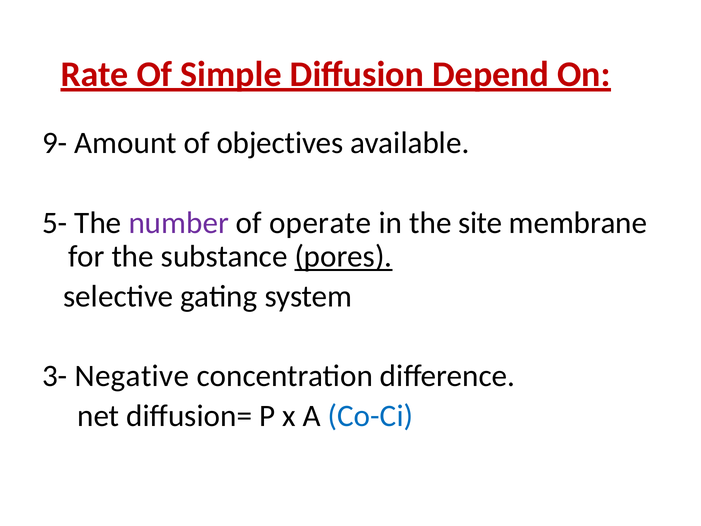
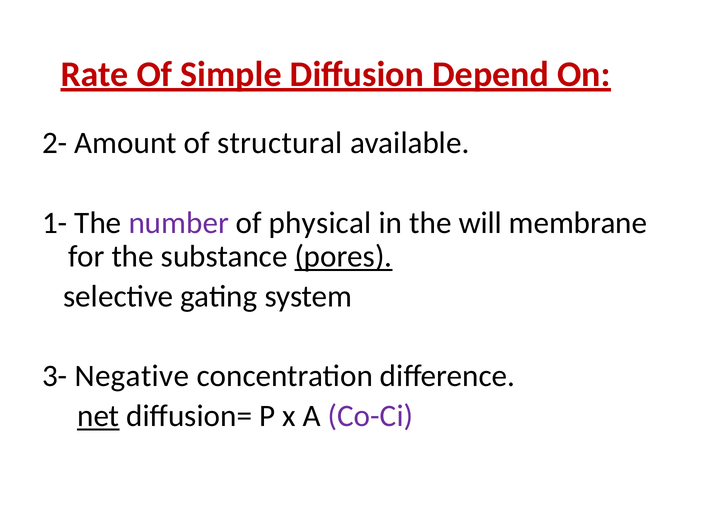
9-: 9- -> 2-
objectives: objectives -> structural
5-: 5- -> 1-
operate: operate -> physical
site: site -> will
net underline: none -> present
Co-Ci colour: blue -> purple
